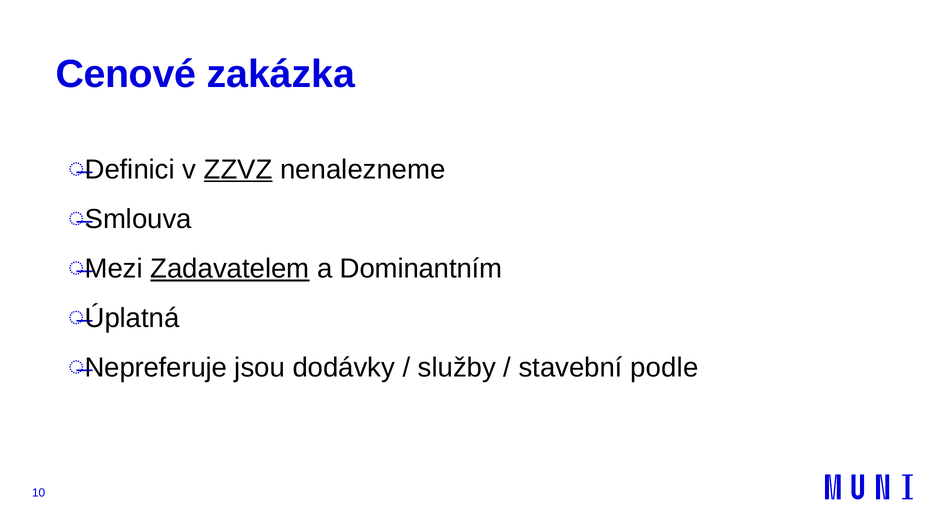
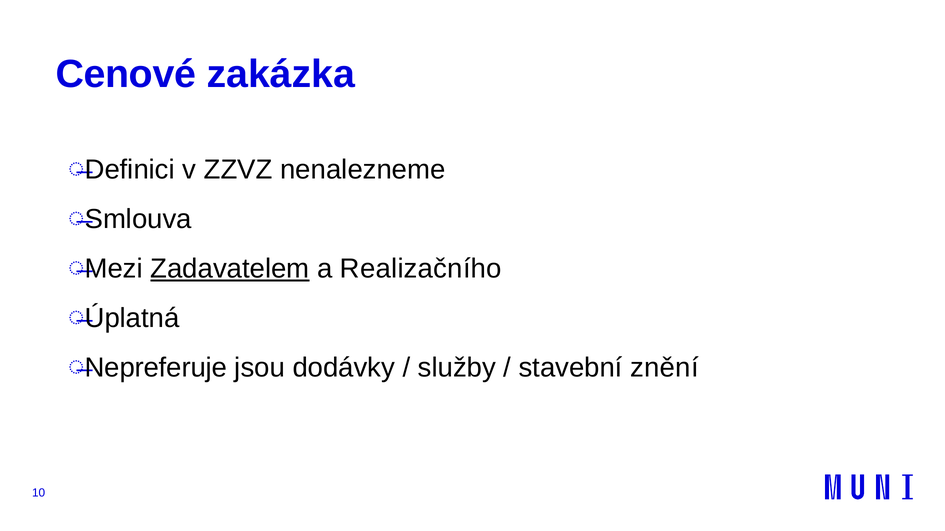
ZZVZ underline: present -> none
Dominantním: Dominantním -> Realizačního
podle: podle -> znění
